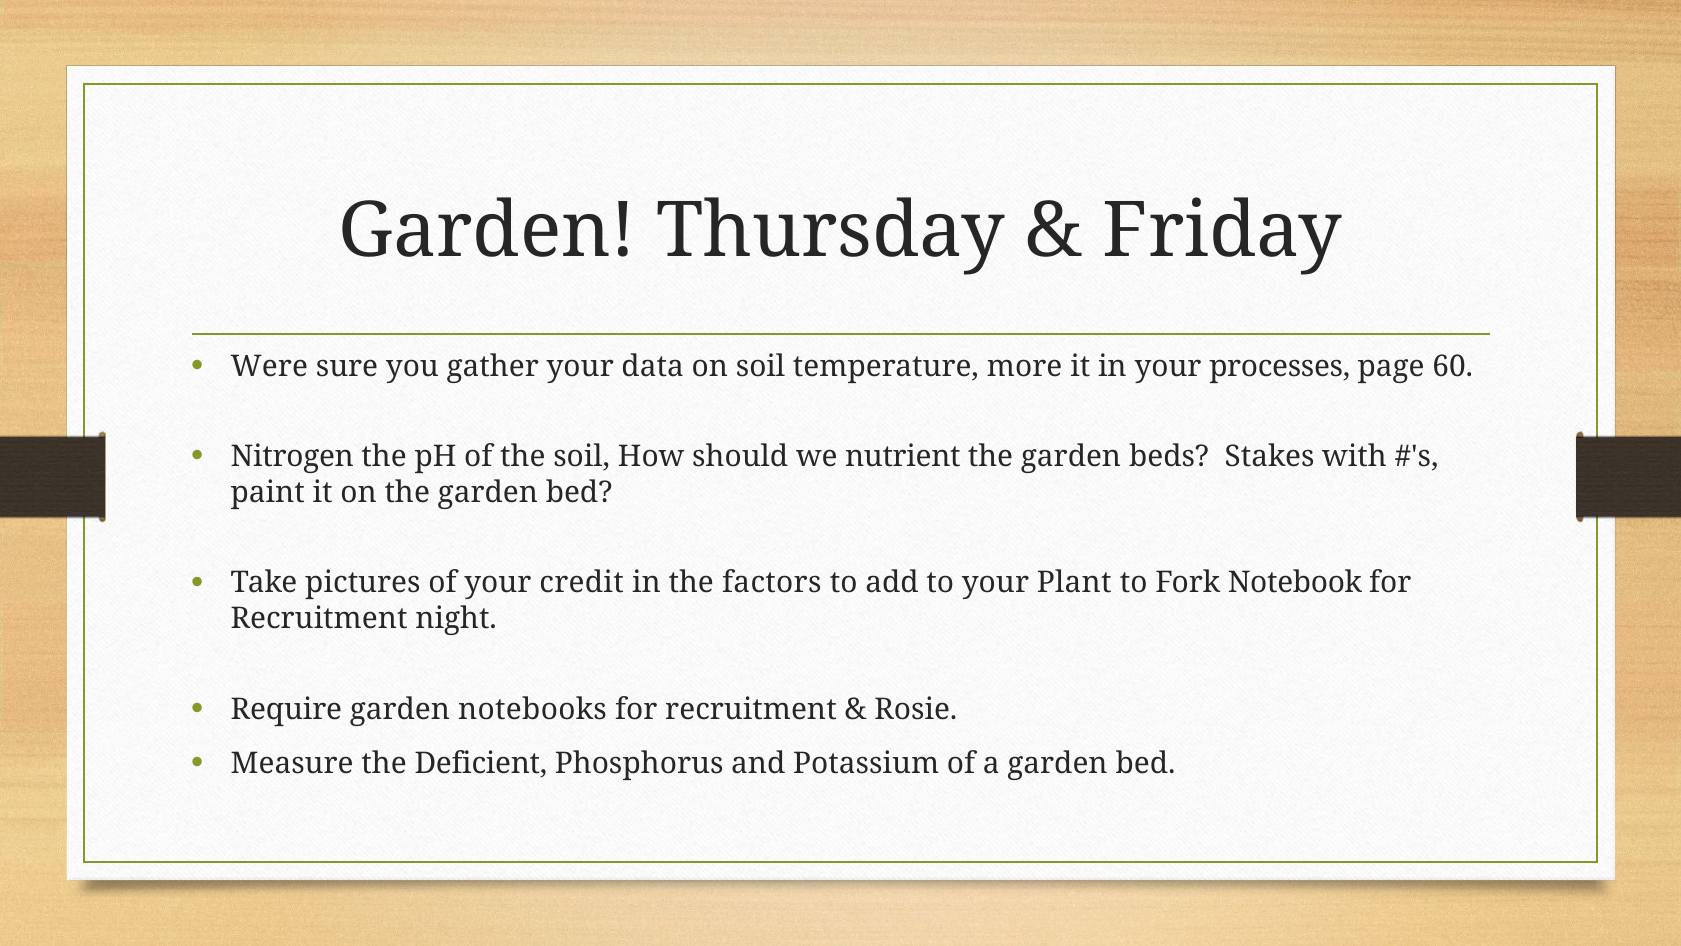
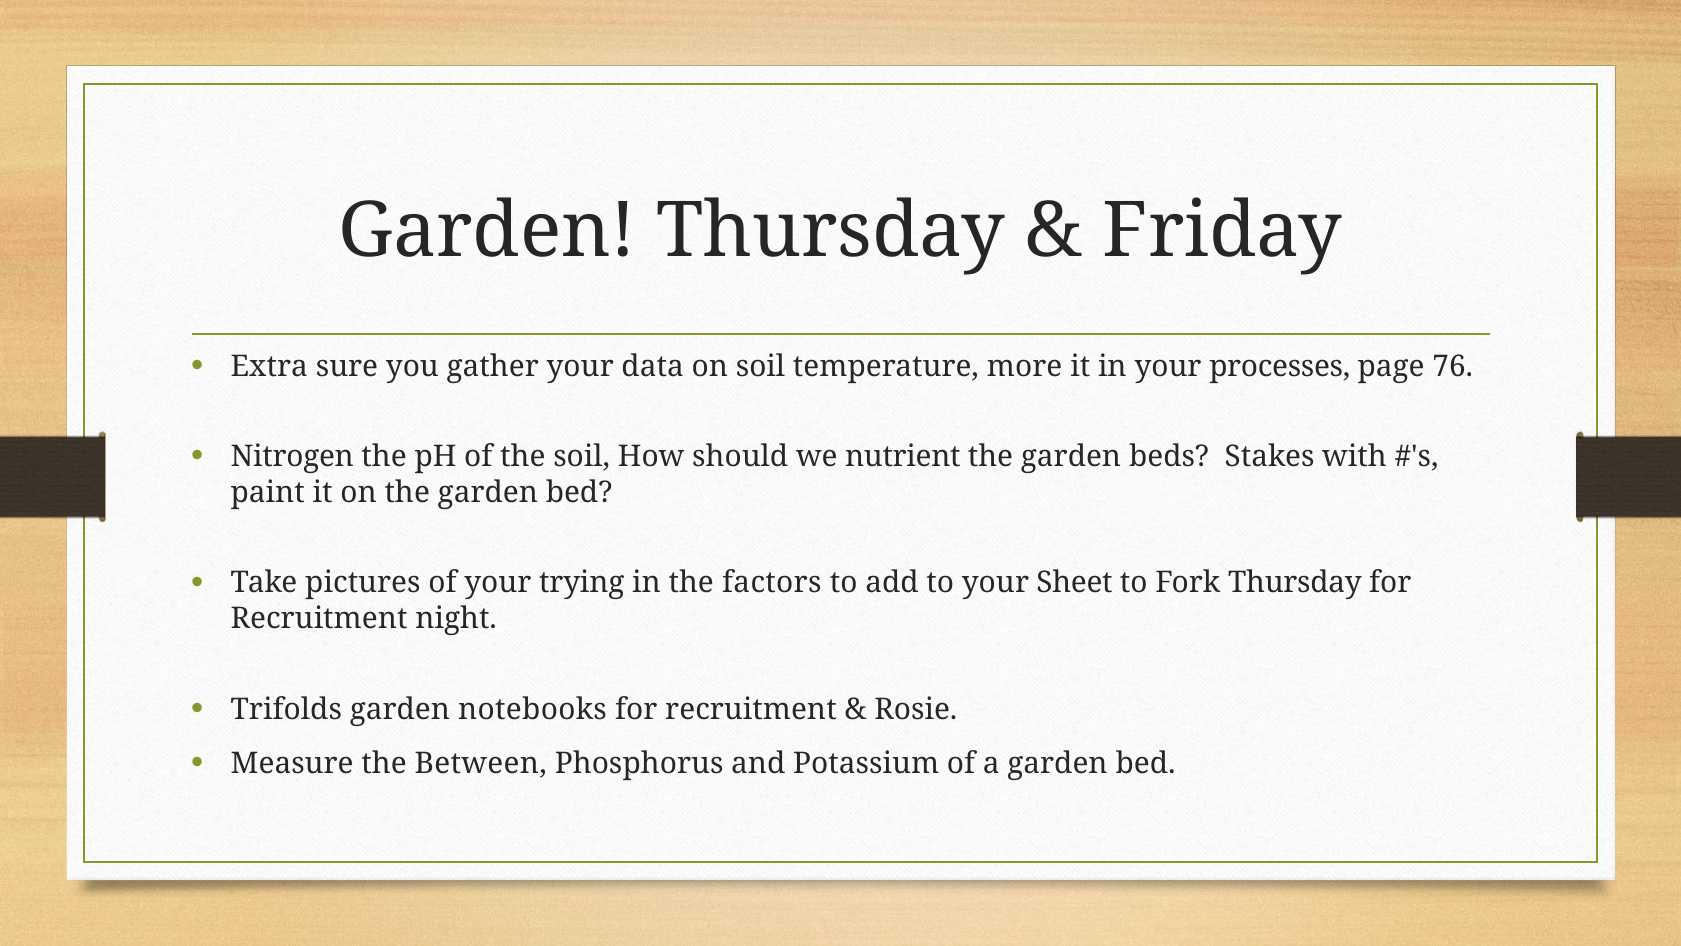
Were: Were -> Extra
60: 60 -> 76
credit: credit -> trying
Plant: Plant -> Sheet
Fork Notebook: Notebook -> Thursday
Require: Require -> Trifolds
Deficient: Deficient -> Between
